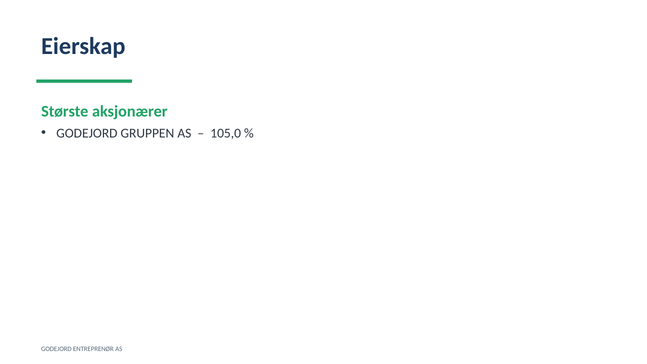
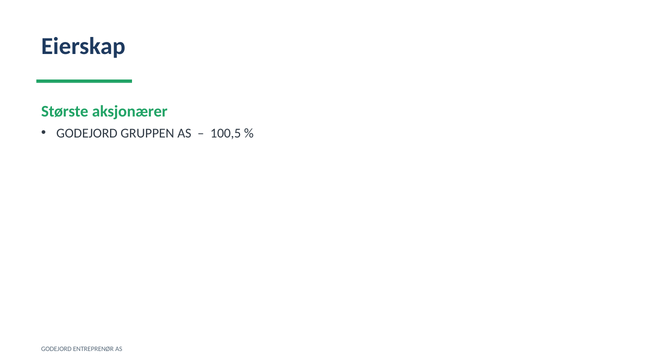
105,0: 105,0 -> 100,5
